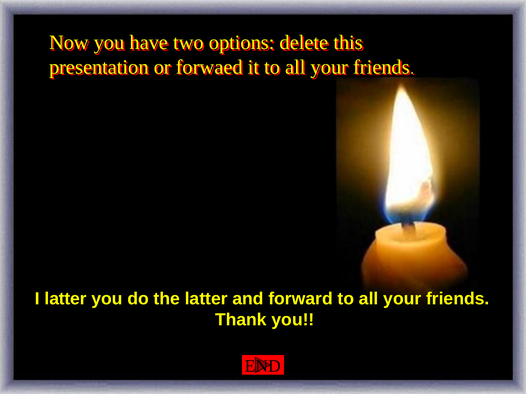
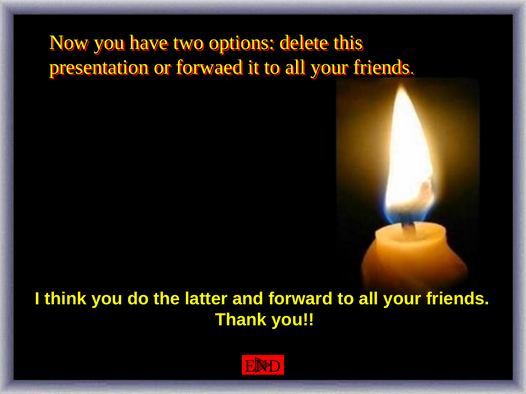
I latter: latter -> think
